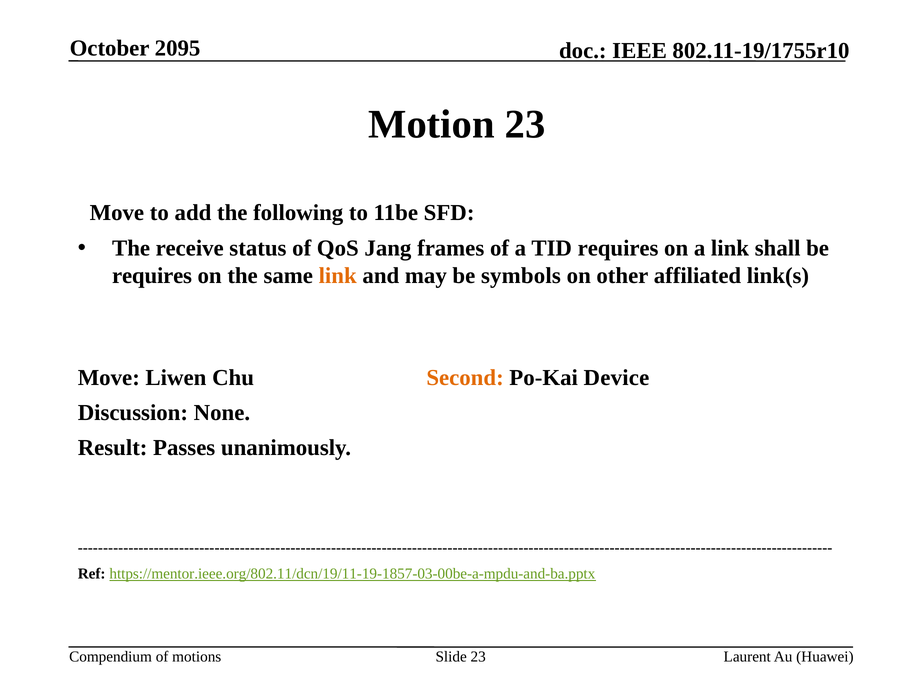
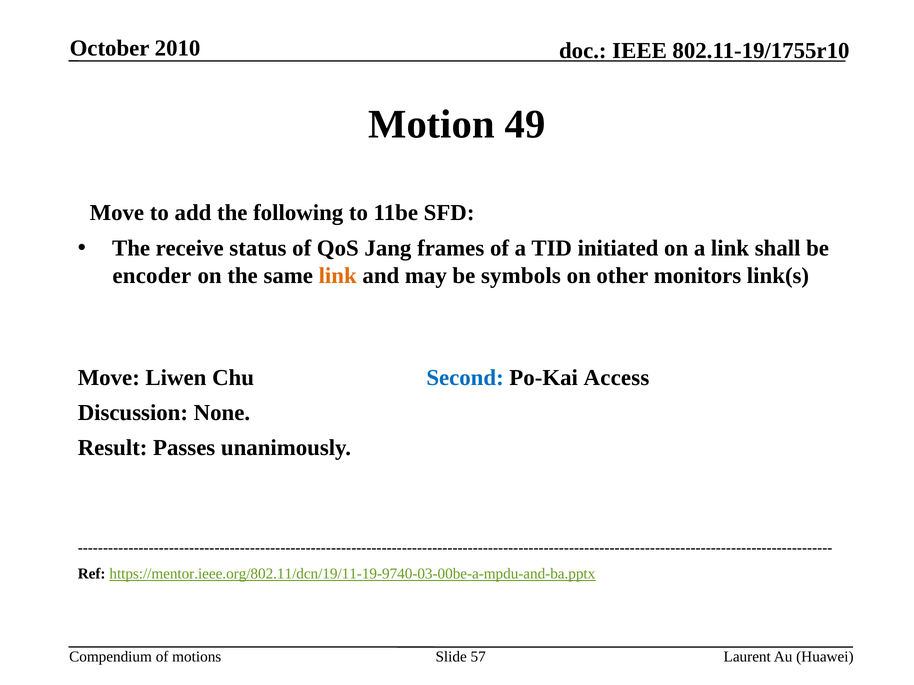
2095: 2095 -> 2010
Motion 23: 23 -> 49
TID requires: requires -> initiated
requires at (152, 276): requires -> encoder
affiliated: affiliated -> monitors
Second colour: orange -> blue
Device: Device -> Access
https://mentor.ieee.org/802.11/dcn/19/11-19-1857-03-00be-a-mpdu-and-ba.pptx: https://mentor.ieee.org/802.11/dcn/19/11-19-1857-03-00be-a-mpdu-and-ba.pptx -> https://mentor.ieee.org/802.11/dcn/19/11-19-9740-03-00be-a-mpdu-and-ba.pptx
Slide 23: 23 -> 57
